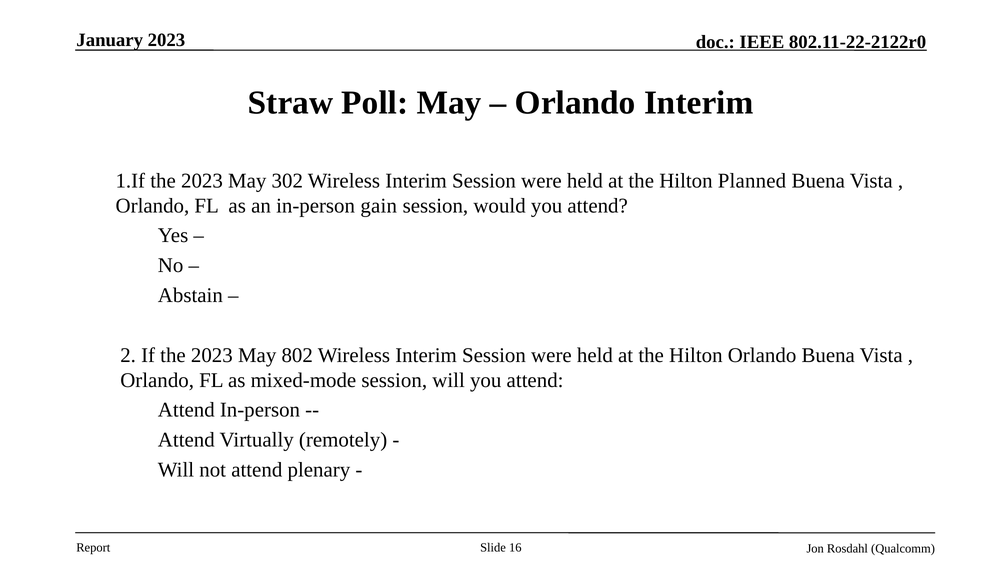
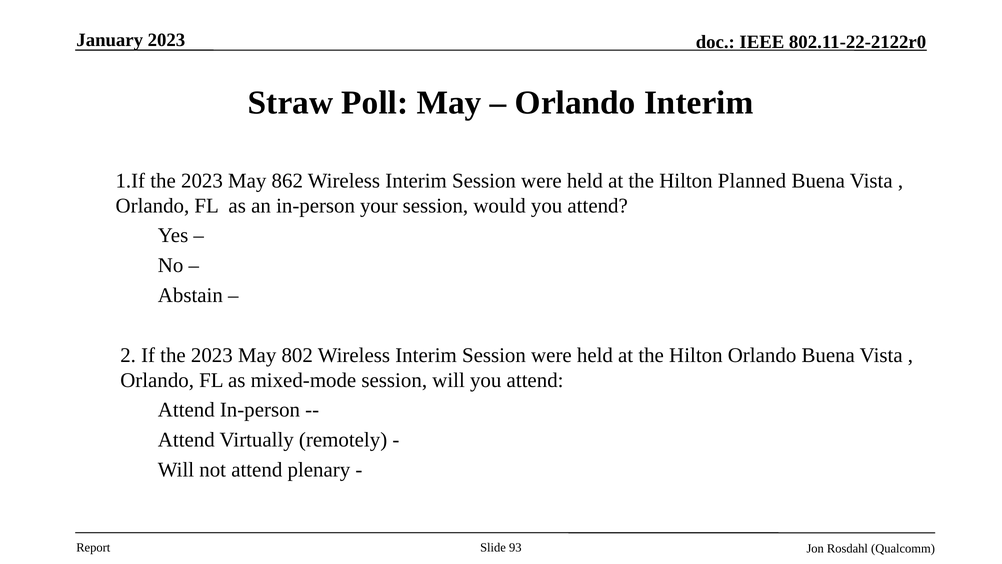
302: 302 -> 862
gain: gain -> your
16: 16 -> 93
